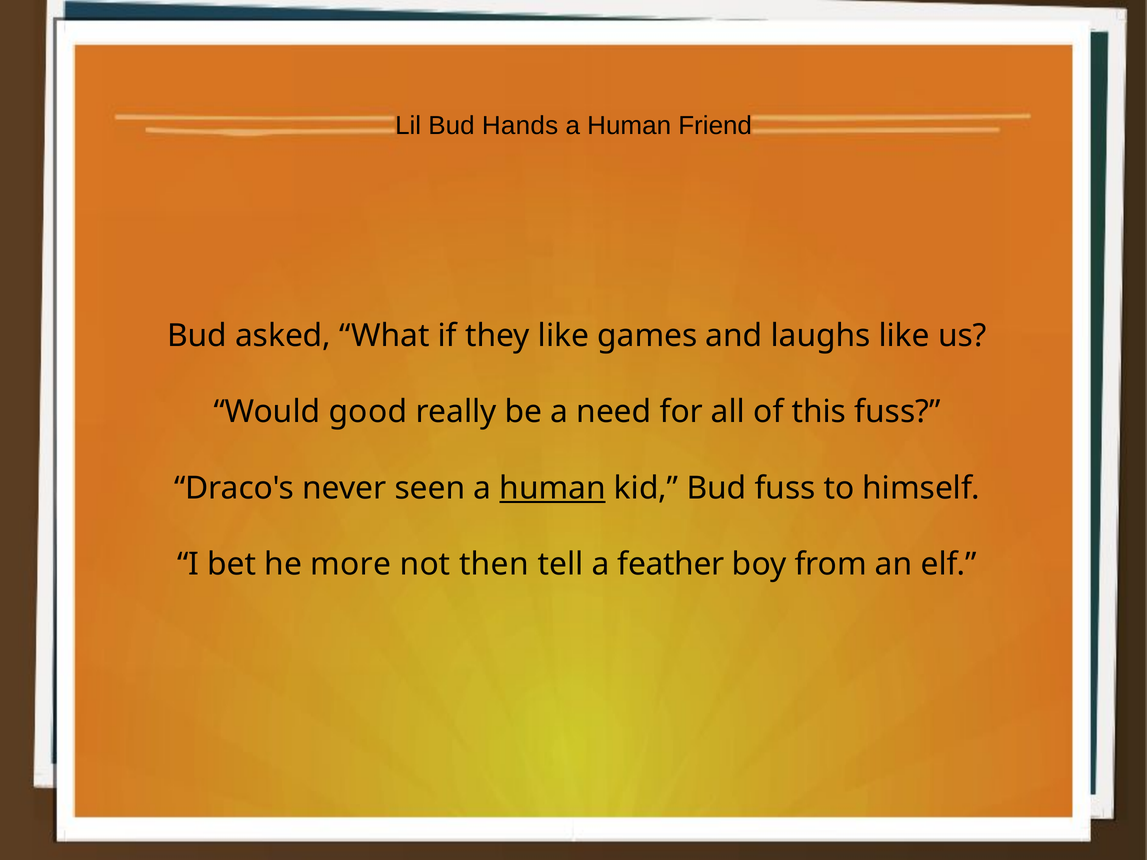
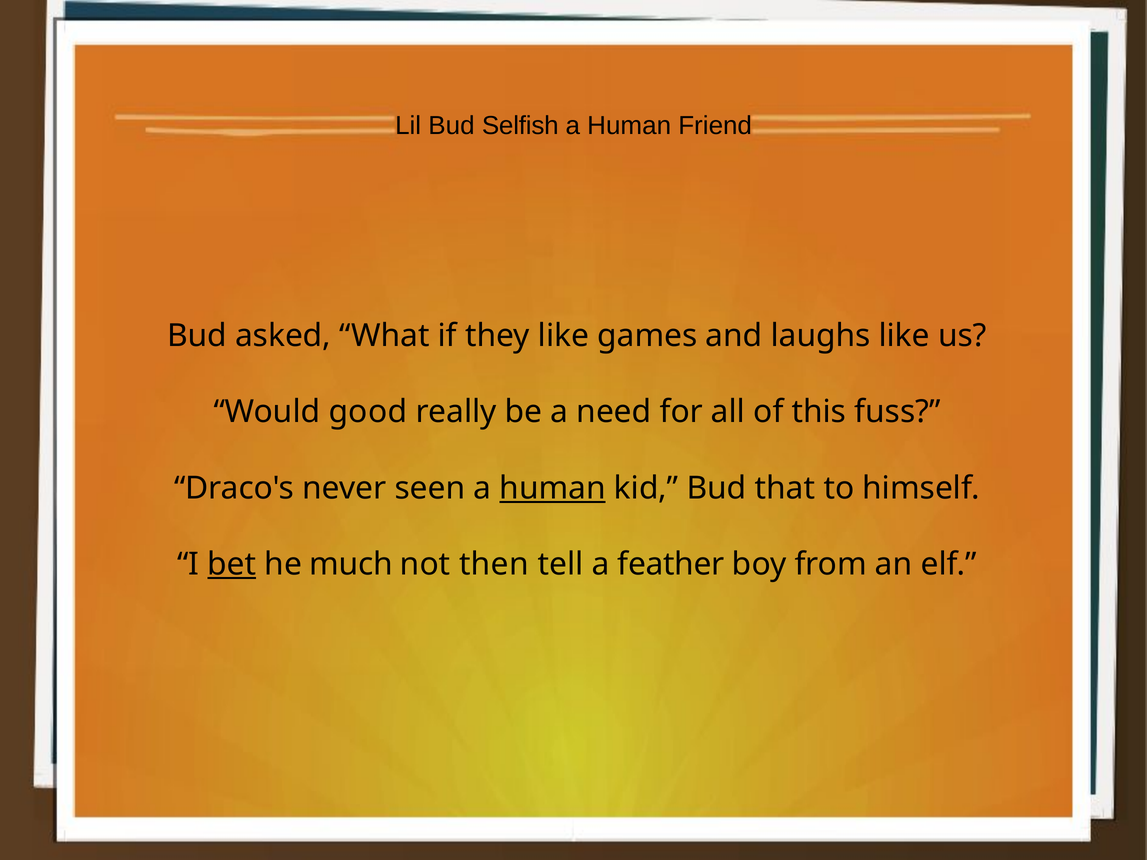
Hands: Hands -> Selfish
Bud fuss: fuss -> that
bet underline: none -> present
more: more -> much
